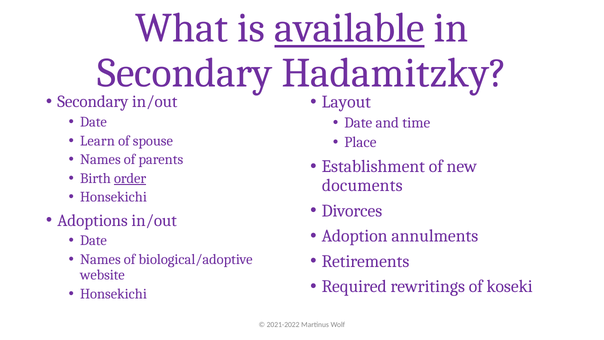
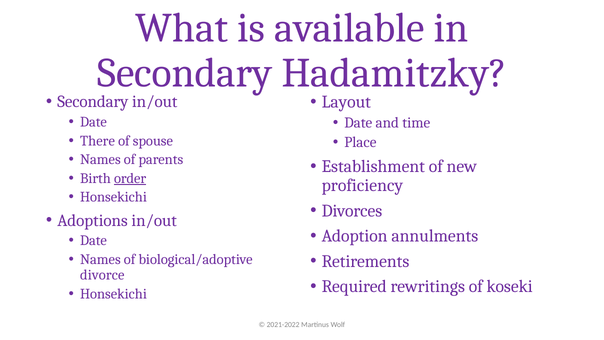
available underline: present -> none
Learn: Learn -> There
documents: documents -> proficiency
website: website -> divorce
